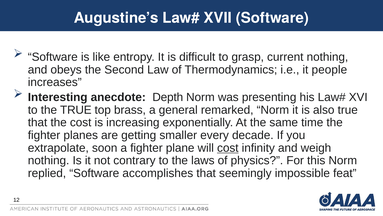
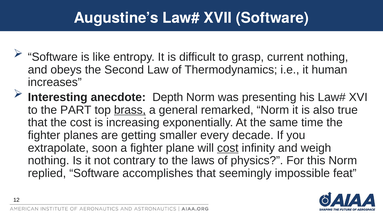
people: people -> human
the TRUE: TRUE -> PART
brass underline: none -> present
